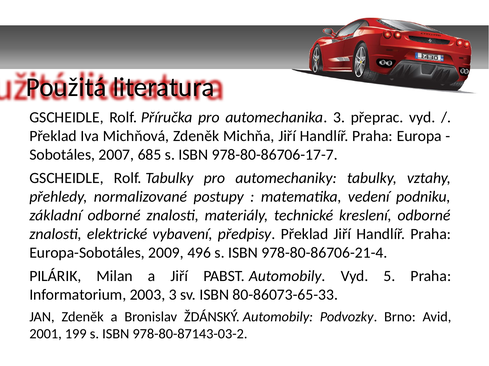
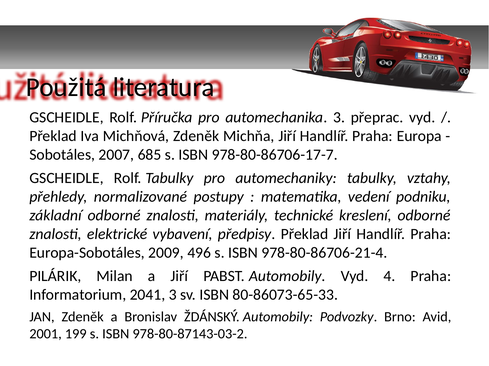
5: 5 -> 4
2003: 2003 -> 2041
